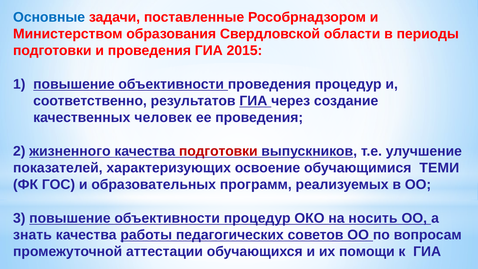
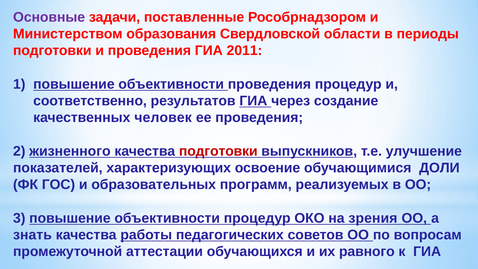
Основные colour: blue -> purple
2015: 2015 -> 2011
ТЕМИ: ТЕМИ -> ДОЛИ
носить: носить -> зрения
помощи: помощи -> равного
